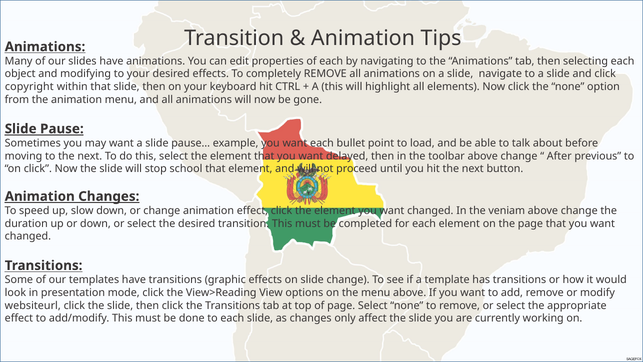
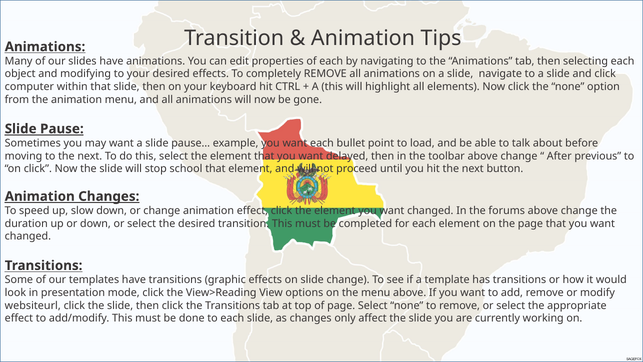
copyright: copyright -> computer
veniam: veniam -> forums
